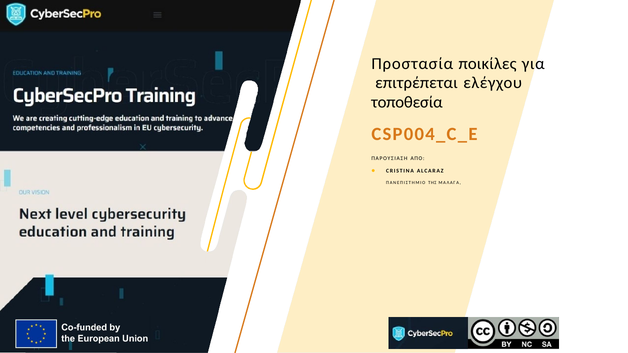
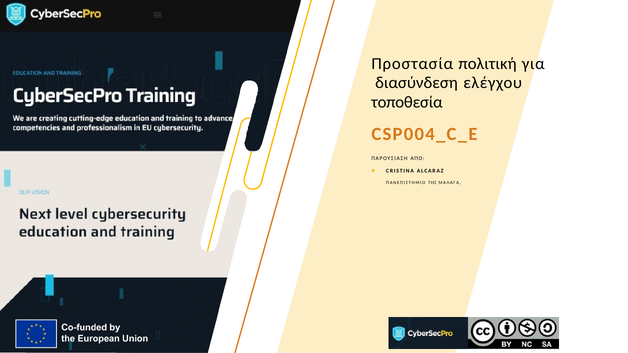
ποικίλες: ποικίλες -> πολιτική
επιτρέπεται: επιτρέπεται -> διασύνδεση
